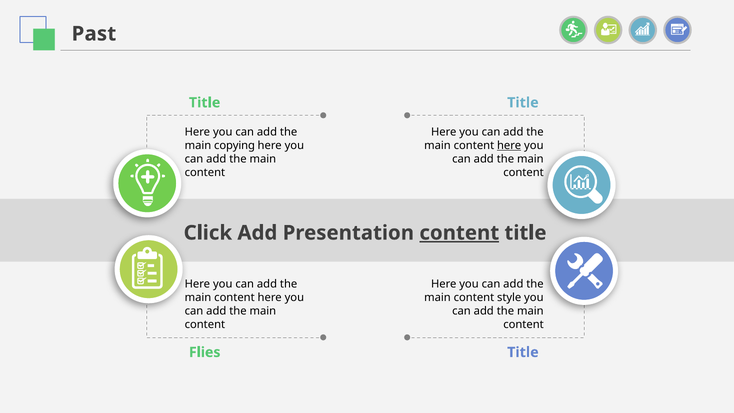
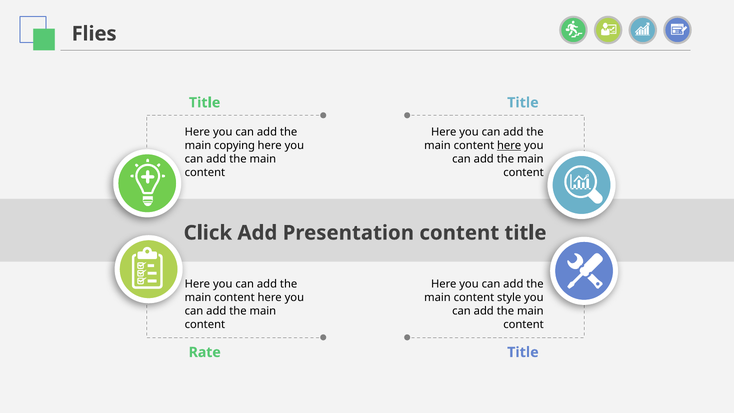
Past: Past -> Flies
content at (459, 233) underline: present -> none
Flies: Flies -> Rate
